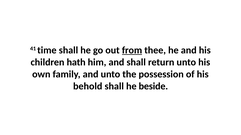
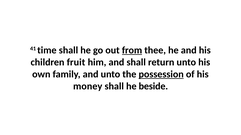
hath: hath -> fruit
possession underline: none -> present
behold: behold -> money
